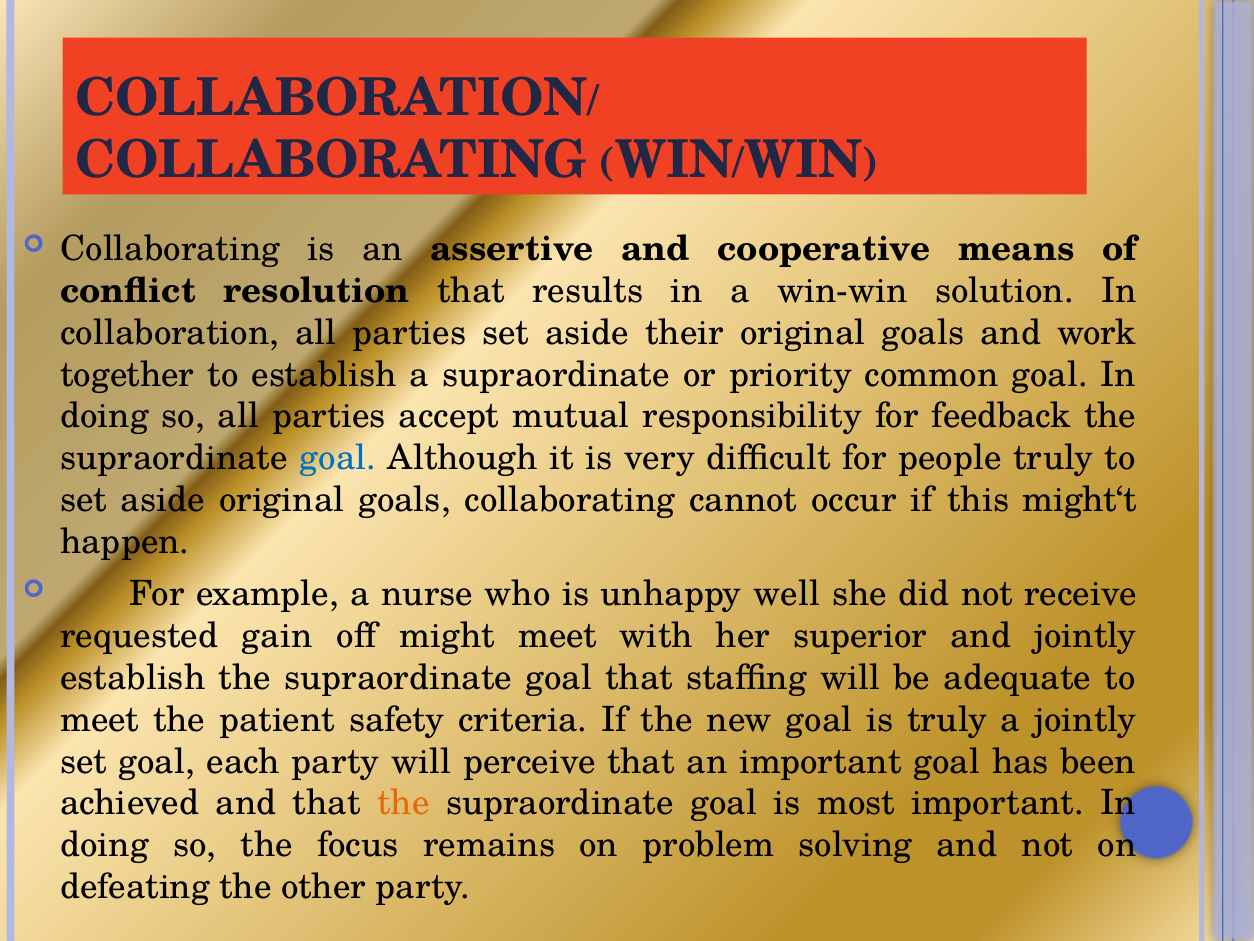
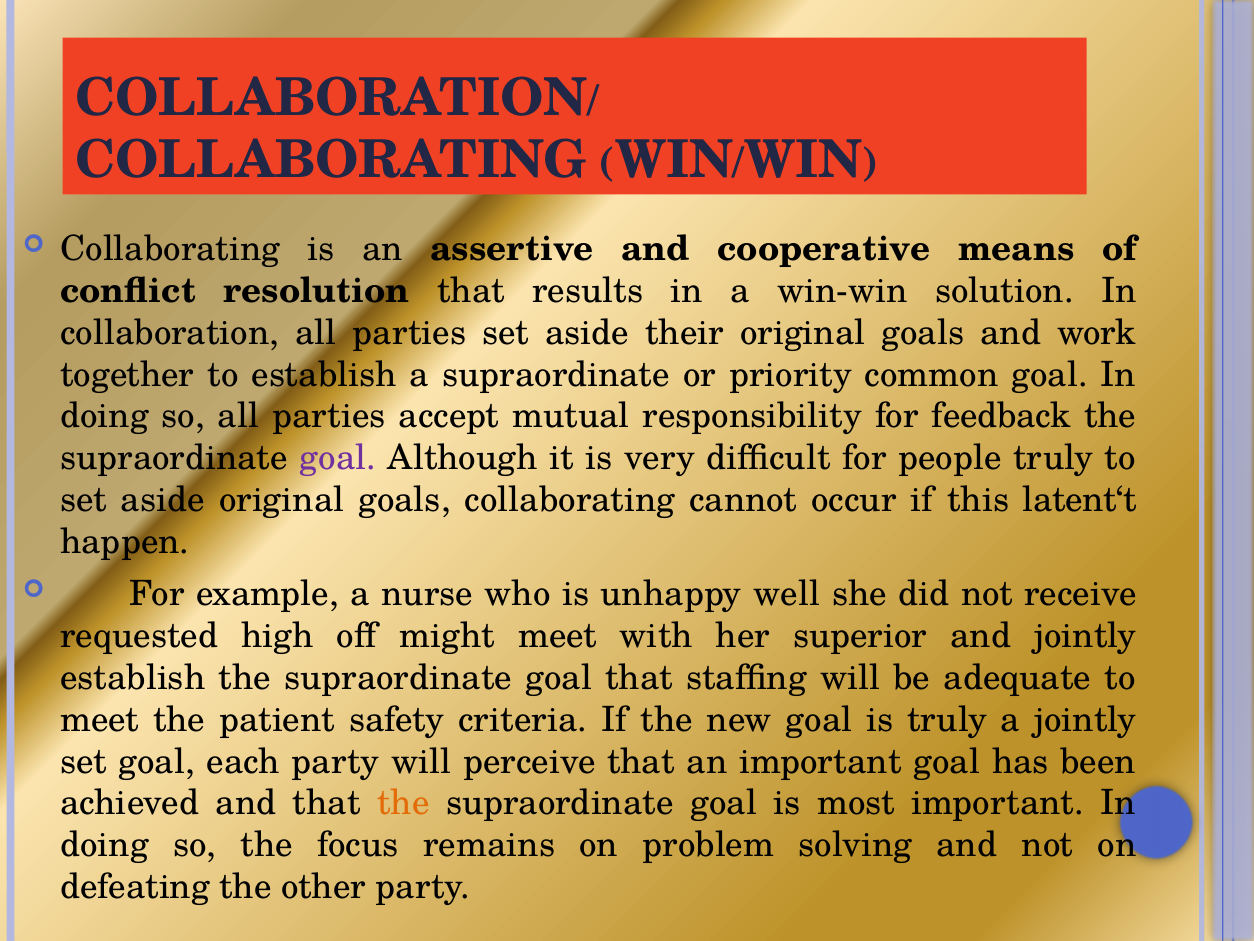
goal at (338, 458) colour: blue -> purple
might‘t: might‘t -> latent‘t
gain: gain -> high
